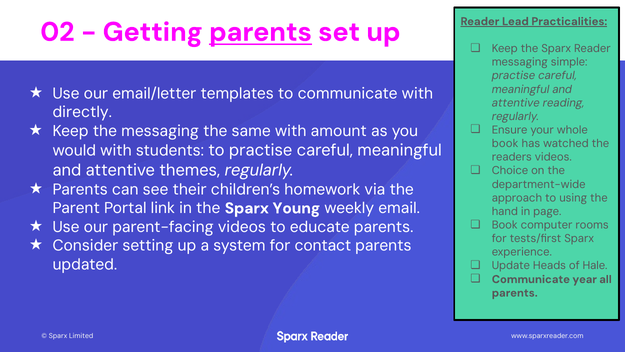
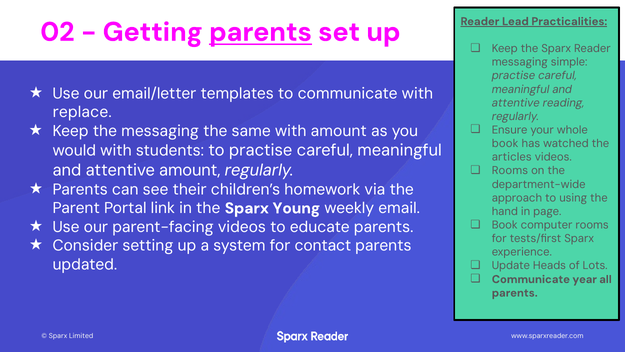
directly: directly -> replace
readers: readers -> articles
attentive themes: themes -> amount
Choice at (510, 171): Choice -> Rooms
Hale: Hale -> Lots
